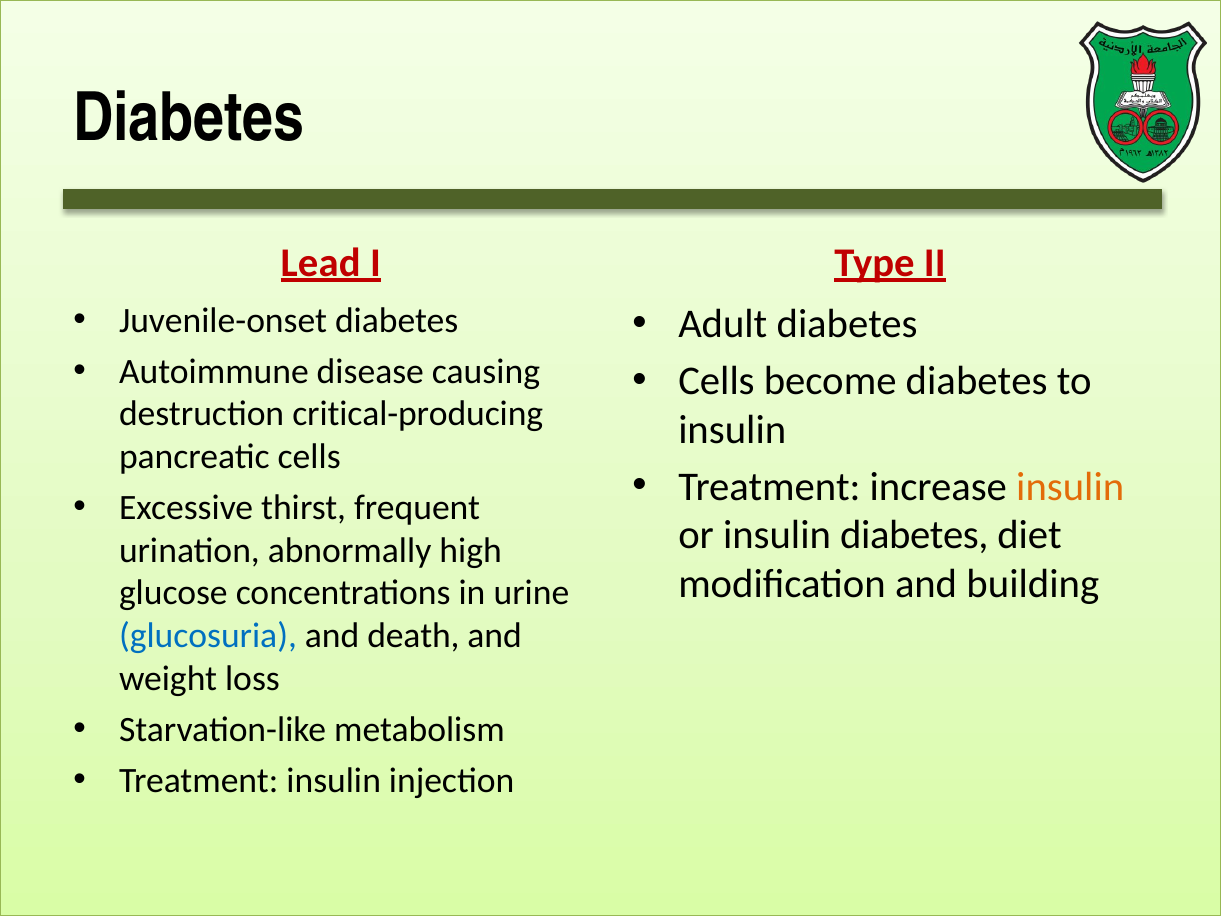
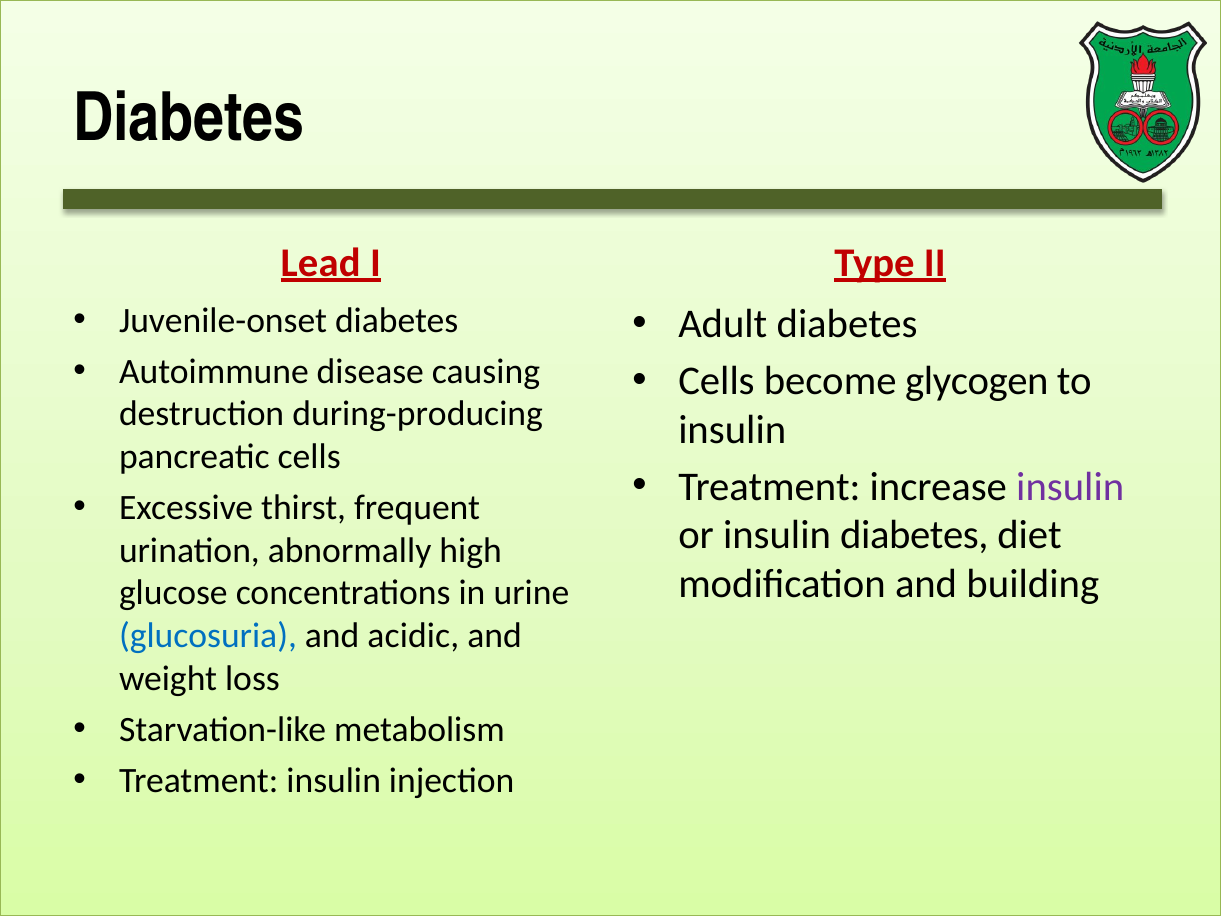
become diabetes: diabetes -> glycogen
critical-producing: critical-producing -> during-producing
insulin at (1070, 487) colour: orange -> purple
death: death -> acidic
